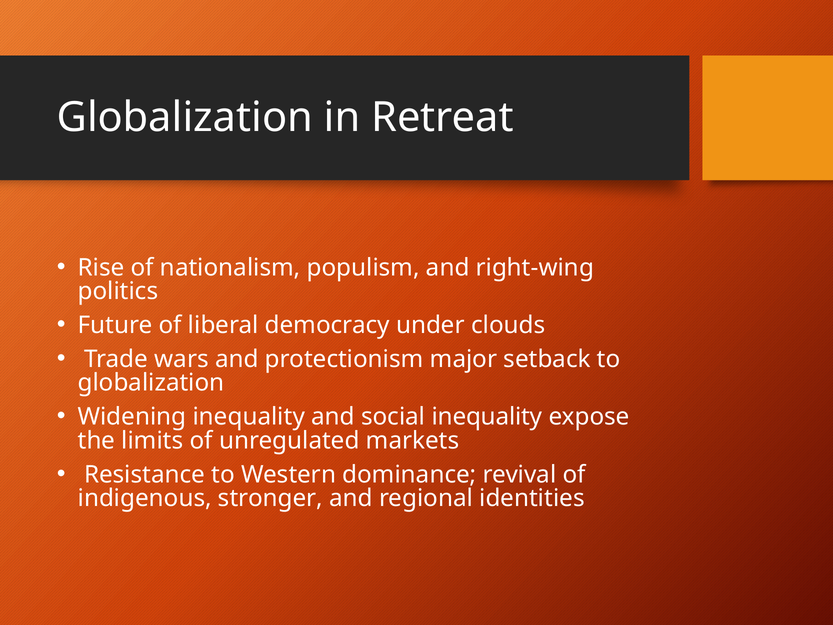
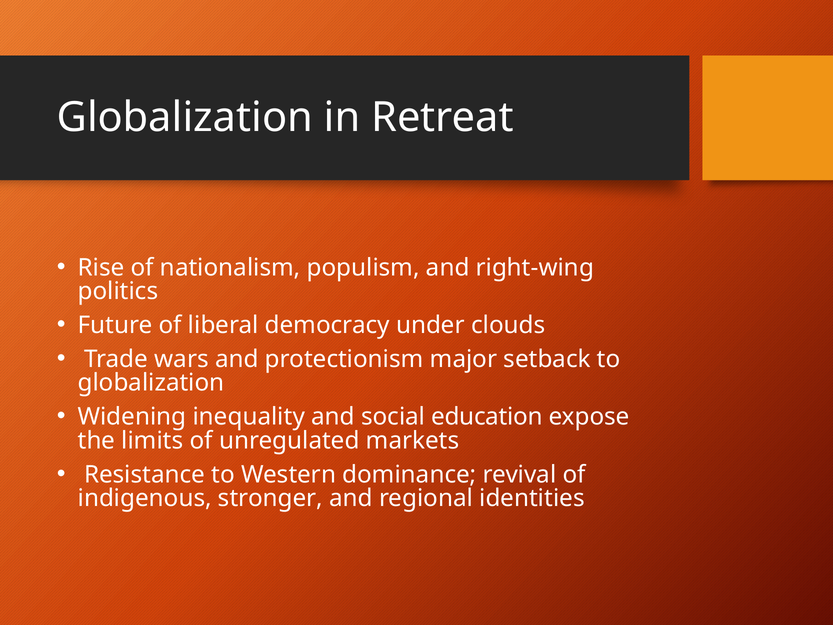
social inequality: inequality -> education
